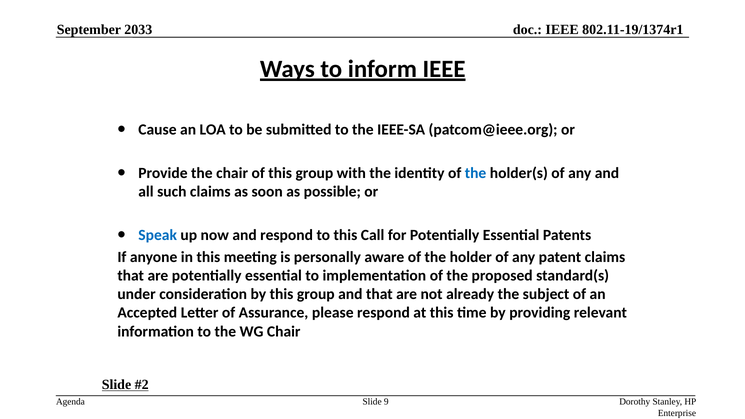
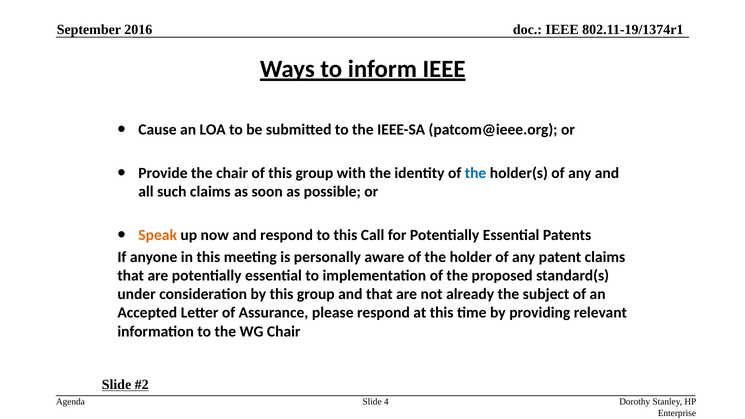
2033: 2033 -> 2016
Speak colour: blue -> orange
9: 9 -> 4
